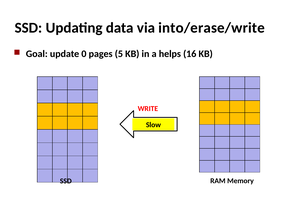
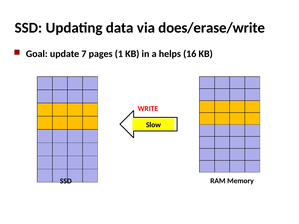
into/erase/write: into/erase/write -> does/erase/write
0: 0 -> 7
5: 5 -> 1
